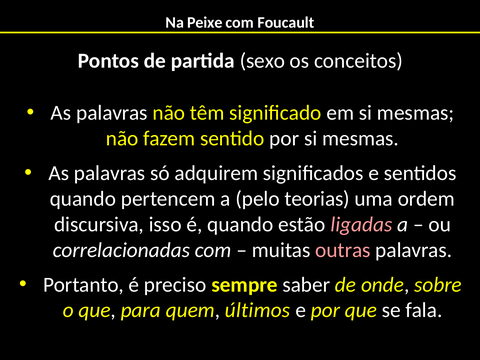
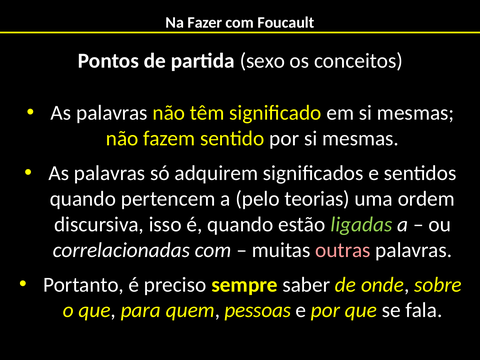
Peixe: Peixe -> Fazer
ligadas colour: pink -> light green
últimos: últimos -> pessoas
